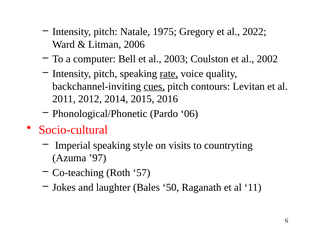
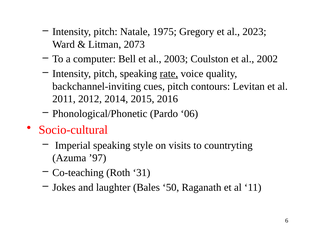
2022: 2022 -> 2023
2006: 2006 -> 2073
cues underline: present -> none
57: 57 -> 31
